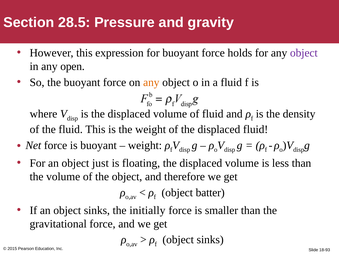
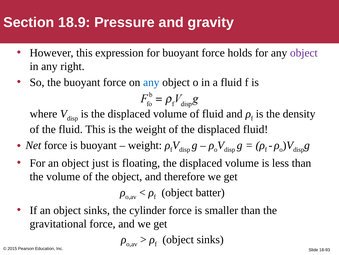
28.5: 28.5 -> 18.9
open: open -> right
any at (151, 82) colour: orange -> blue
initially: initially -> cylinder
